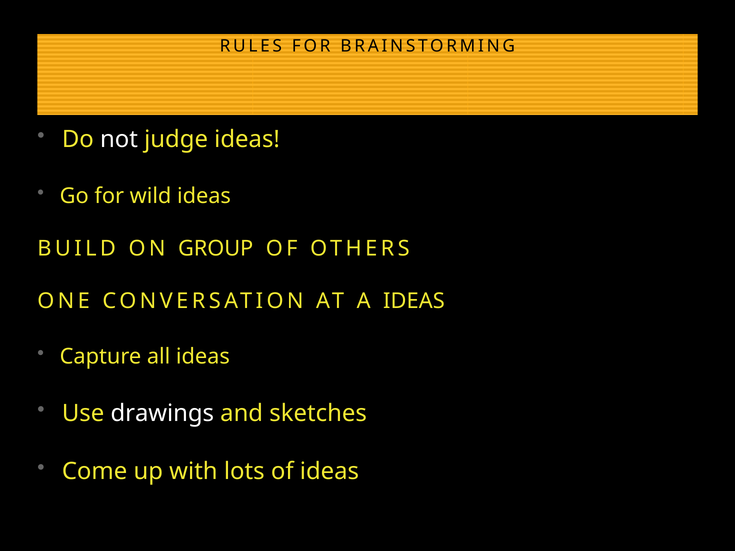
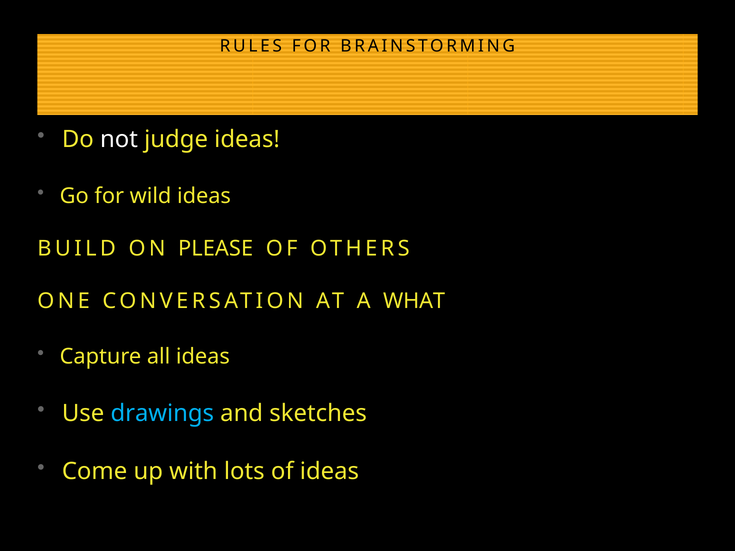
GROUP: GROUP -> PLEASE
A IDEAS: IDEAS -> WHAT
drawings colour: white -> light blue
